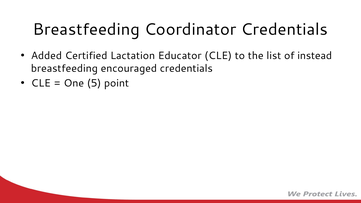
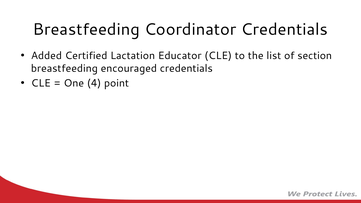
instead: instead -> section
5: 5 -> 4
